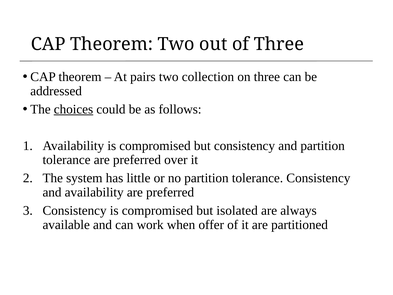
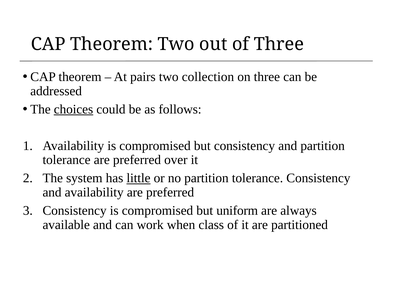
little underline: none -> present
isolated: isolated -> uniform
offer: offer -> class
